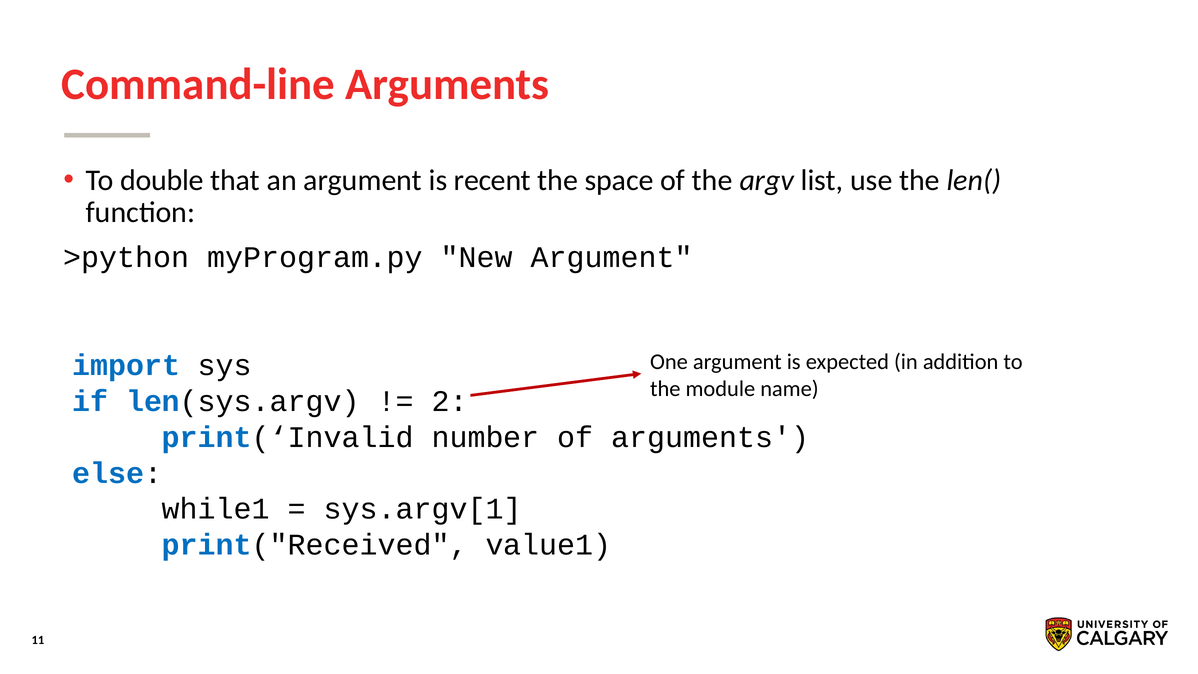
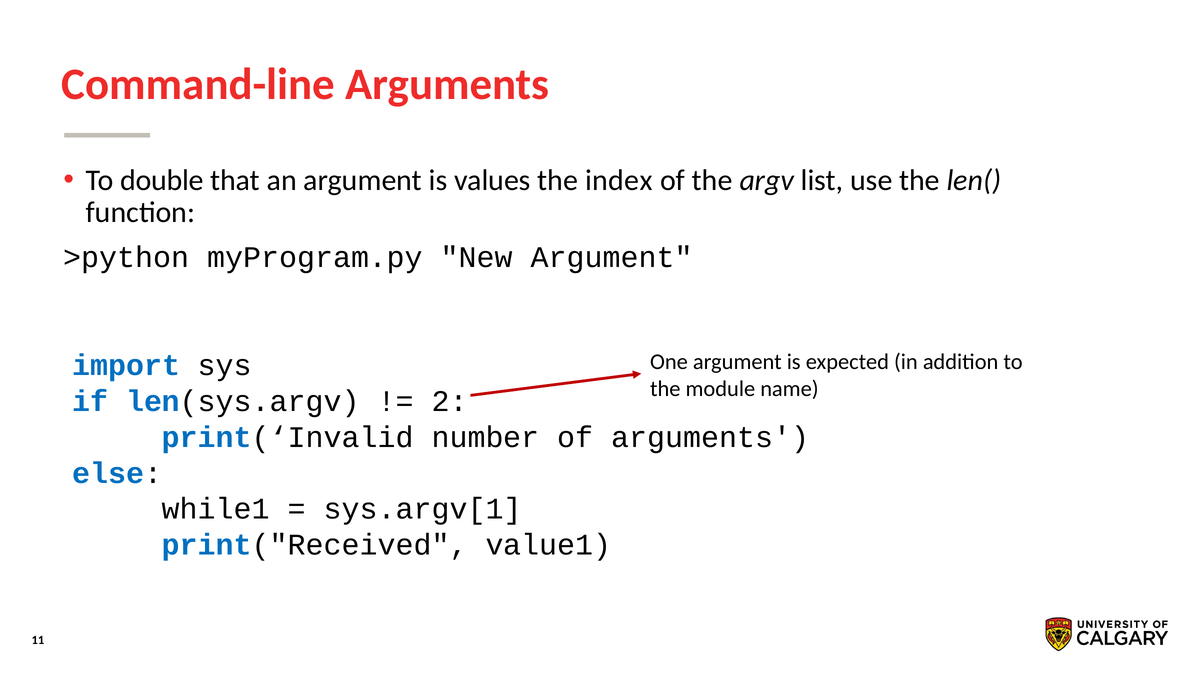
recent: recent -> values
space: space -> index
